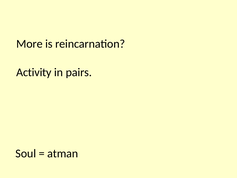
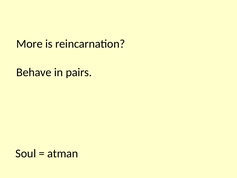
Activity: Activity -> Behave
